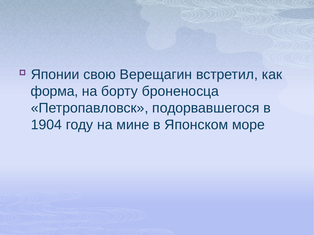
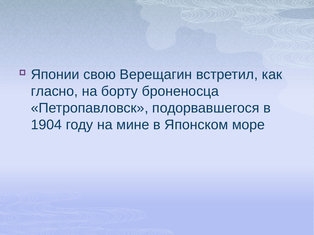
форма: форма -> гласно
